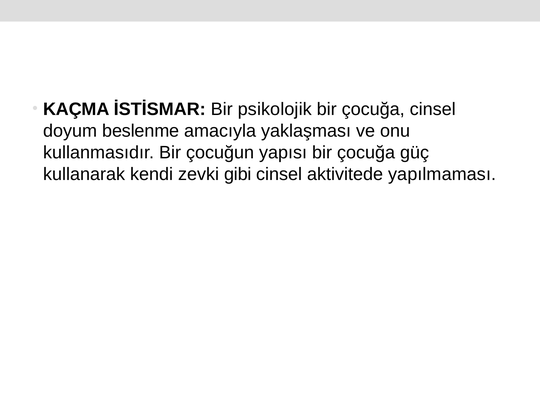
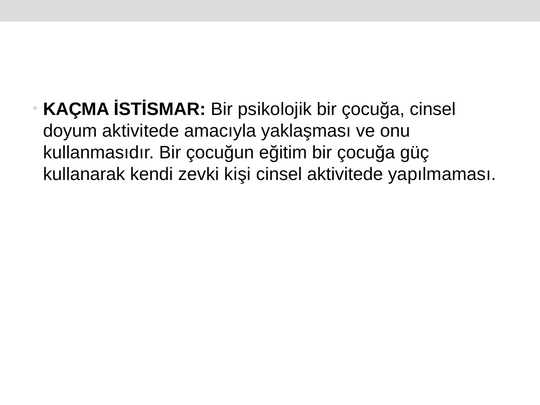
doyum beslenme: beslenme -> aktivitede
yapısı: yapısı -> eğitim
gibi: gibi -> kişi
